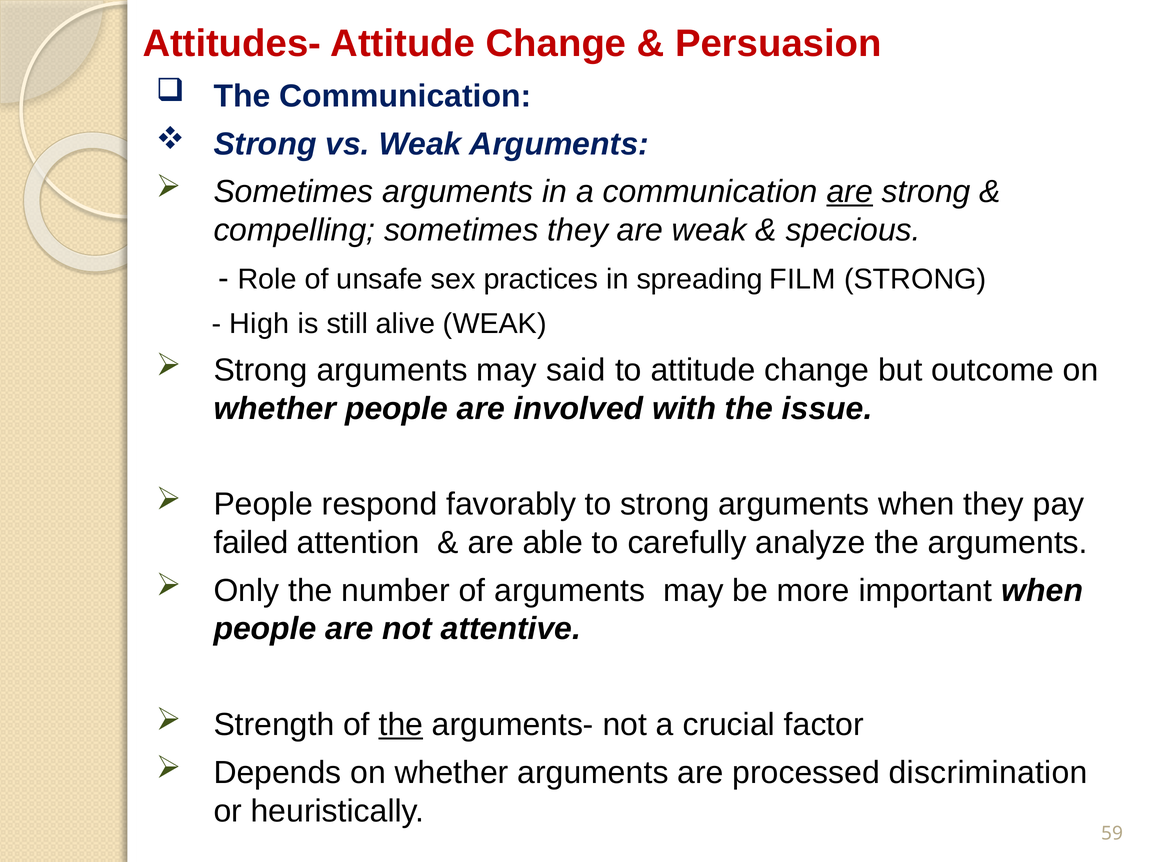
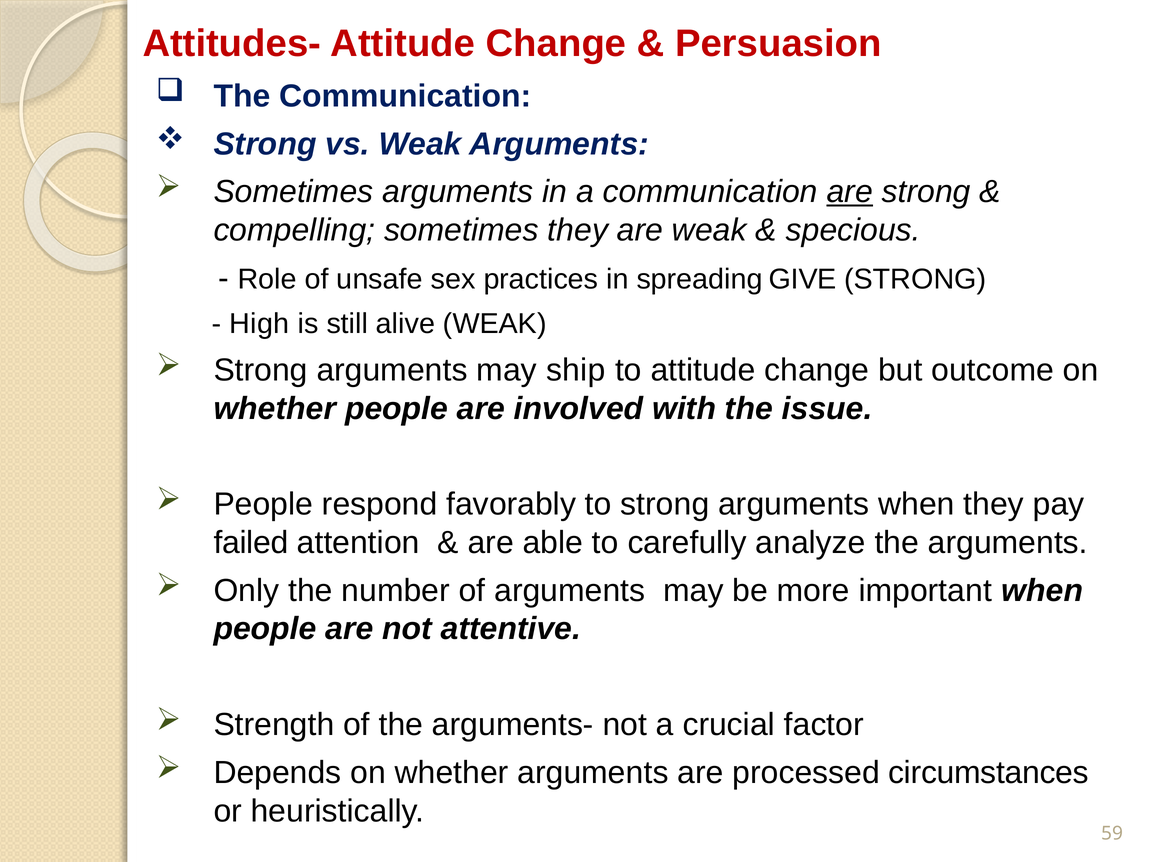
FILM: FILM -> GIVE
said: said -> ship
the at (401, 725) underline: present -> none
discrimination: discrimination -> circumstances
